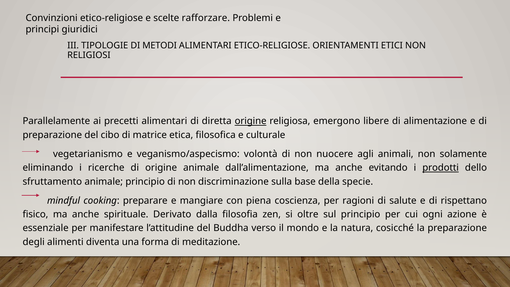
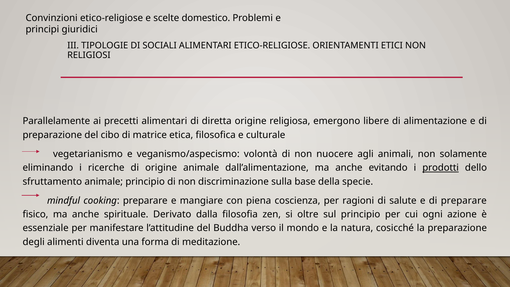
rafforzare: rafforzare -> domestico
METODI: METODI -> SOCIALI
origine at (251, 121) underline: present -> none
di rispettano: rispettano -> preparare
